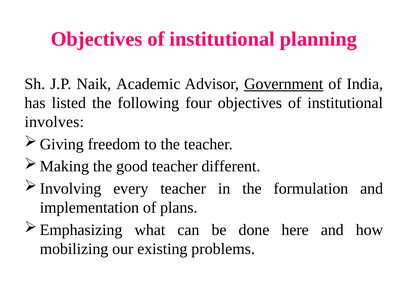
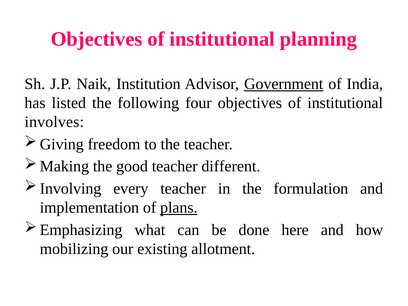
Academic: Academic -> Institution
plans underline: none -> present
problems: problems -> allotment
